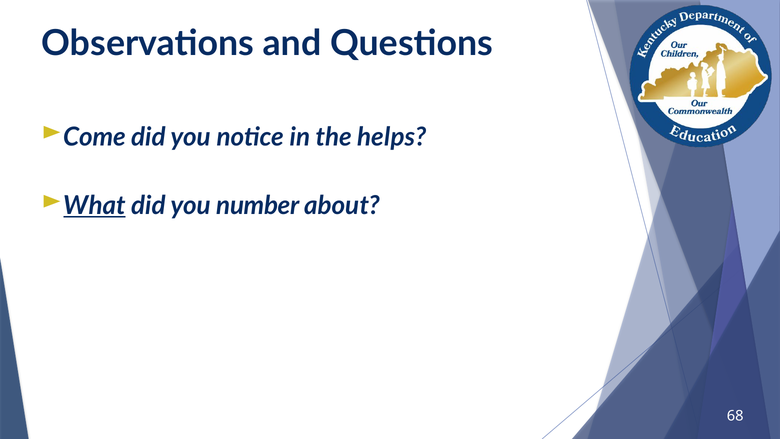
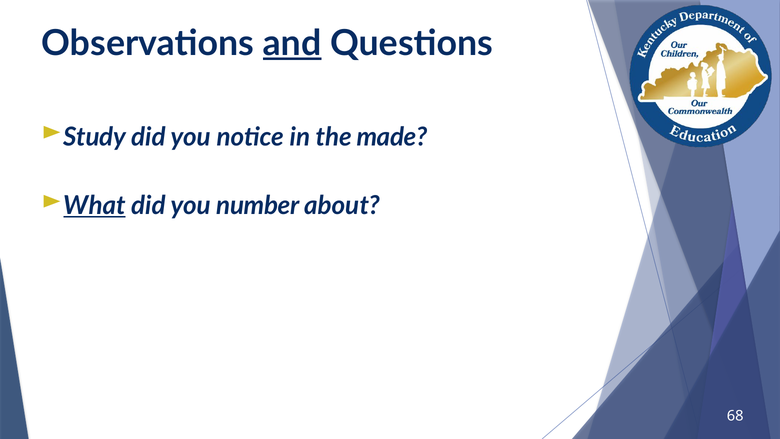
and underline: none -> present
Come: Come -> Study
helps: helps -> made
